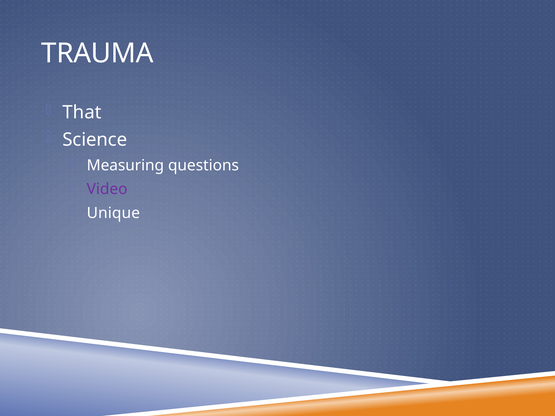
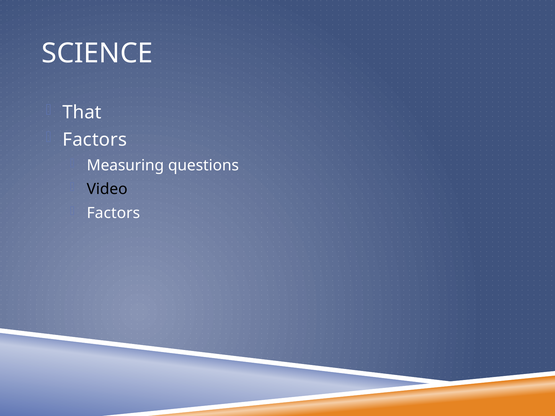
TRAUMA: TRAUMA -> SCIENCE
Science at (95, 140): Science -> Factors
Video colour: purple -> black
Unique at (113, 213): Unique -> Factors
